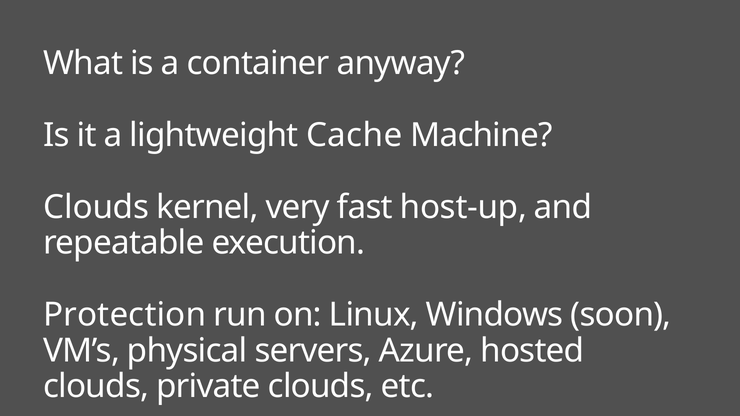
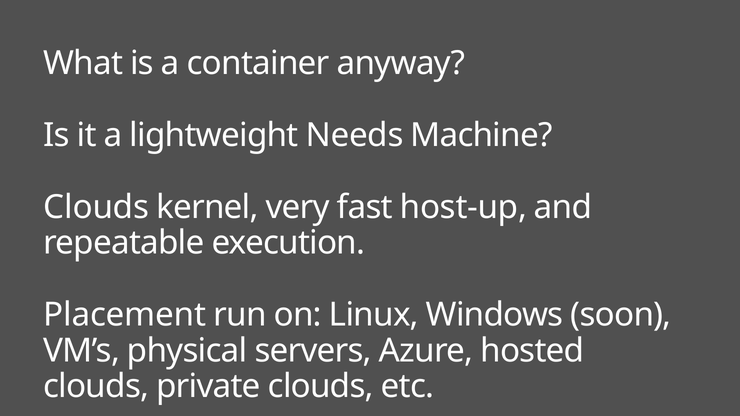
Cache: Cache -> Needs
Protection: Protection -> Placement
